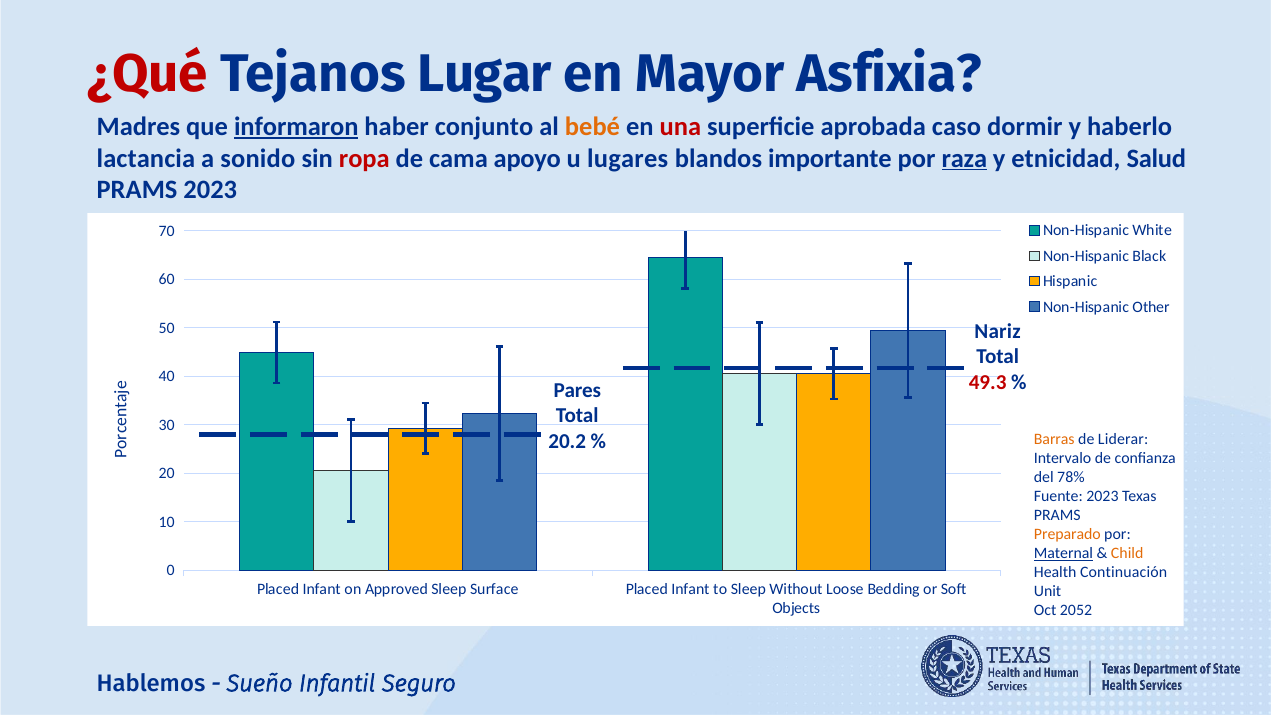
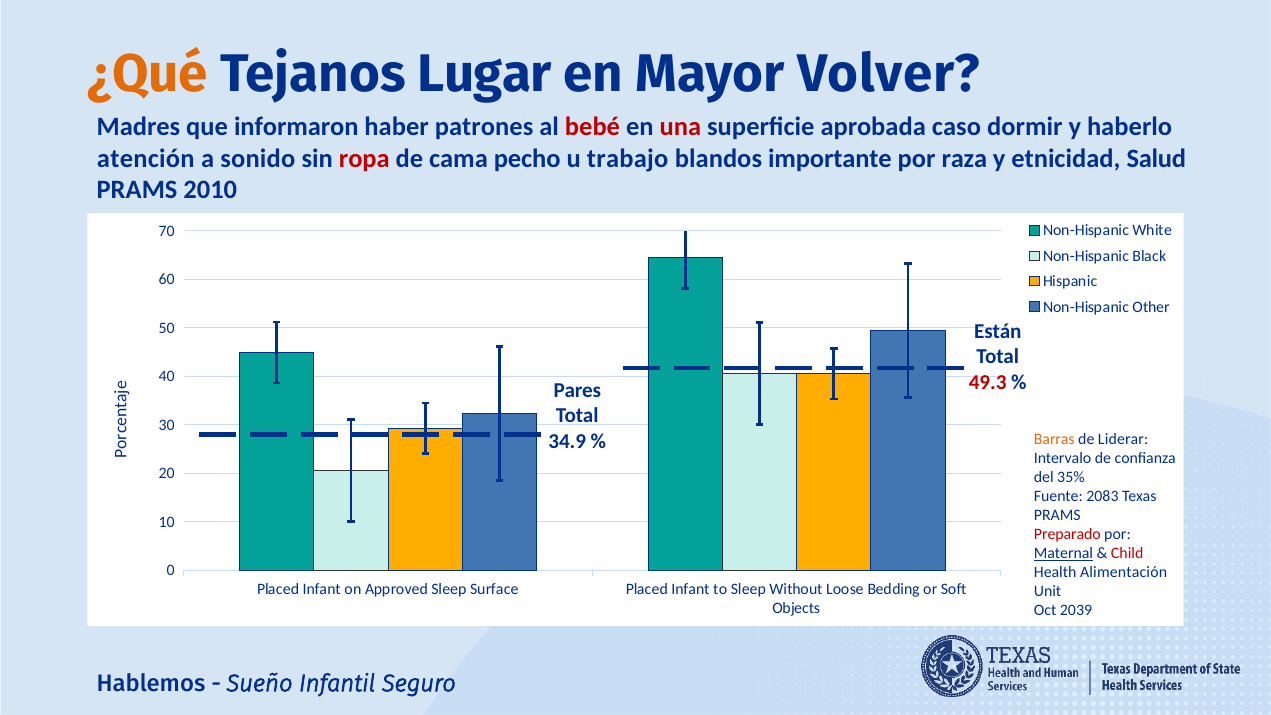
¿Qué colour: red -> orange
Asfixia: Asfixia -> Volver
informaron underline: present -> none
conjunto: conjunto -> patrones
bebé colour: orange -> red
lactancia: lactancia -> atención
apoyo: apoyo -> pecho
lugares: lugares -> trabajo
raza underline: present -> none
PRAMS 2023: 2023 -> 2010
Nariz: Nariz -> Están
20.2: 20.2 -> 34.9
78%: 78% -> 35%
Fuente 2023: 2023 -> 2083
Preparado colour: orange -> red
Child colour: orange -> red
Continuación: Continuación -> Alimentación
2052: 2052 -> 2039
